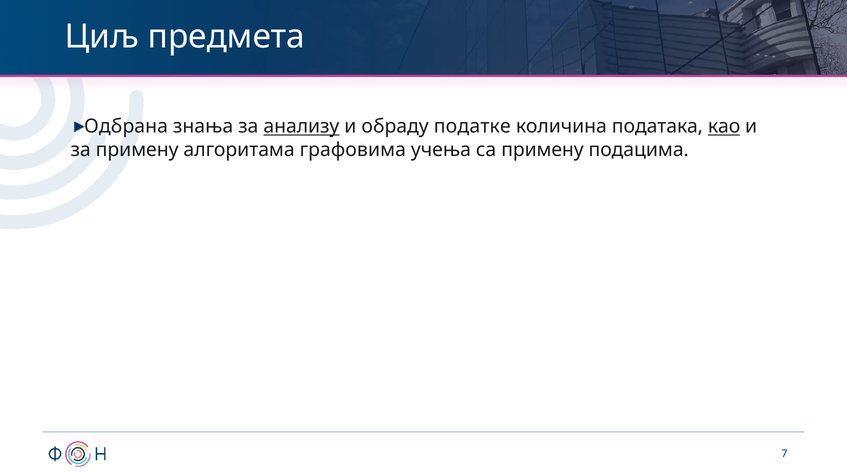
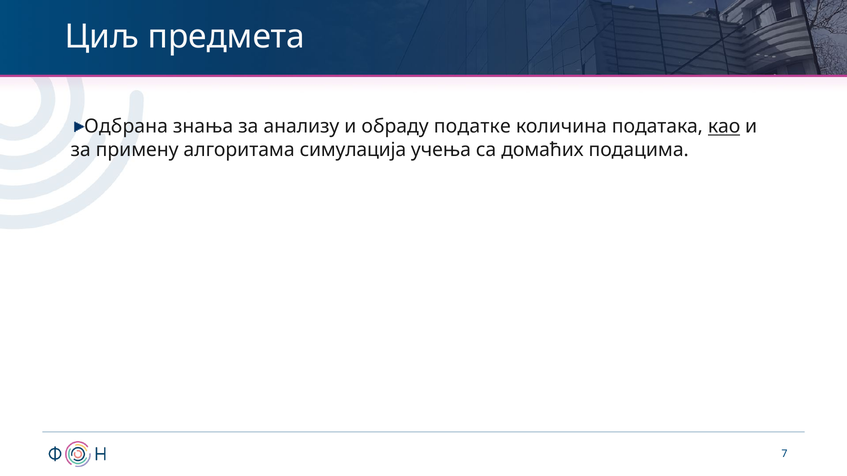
анализу underline: present -> none
графовима: графовима -> симулација
са примену: примену -> домаћих
